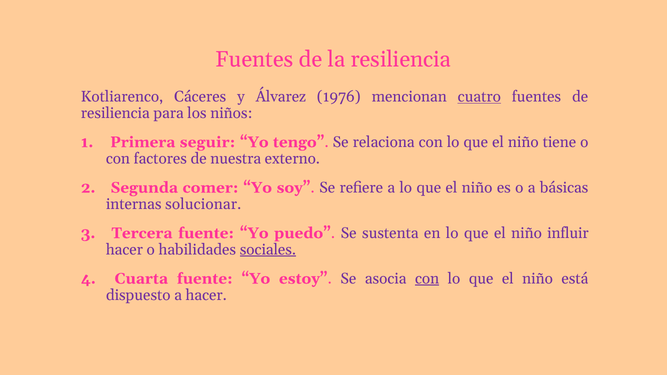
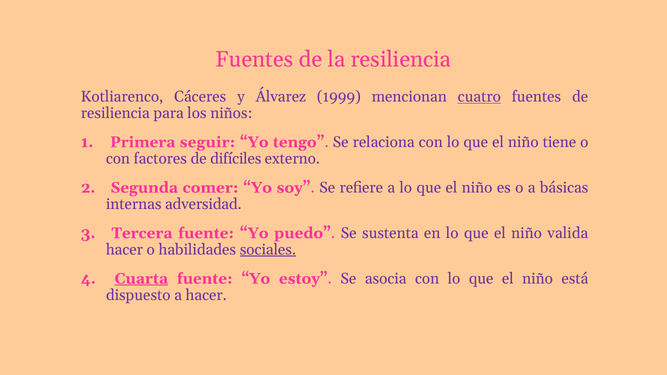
1976: 1976 -> 1999
nuestra: nuestra -> difíciles
solucionar: solucionar -> adversidad
influir: influir -> valida
Cuarta underline: none -> present
con at (427, 279) underline: present -> none
